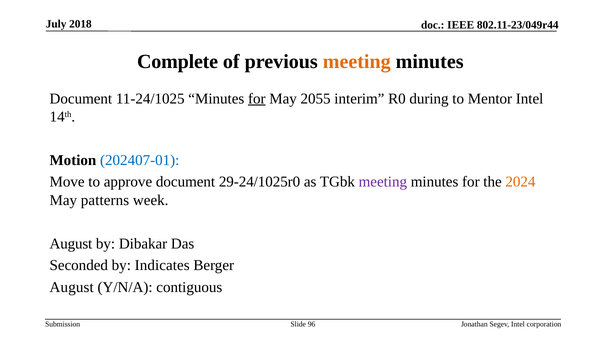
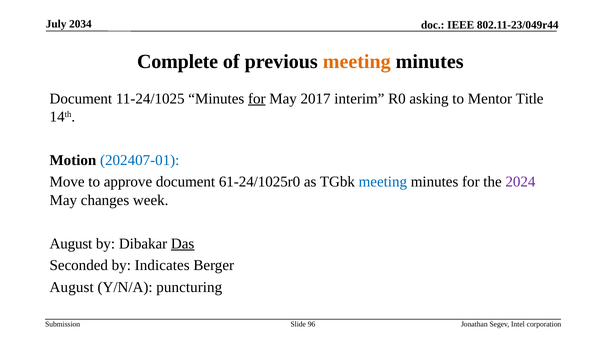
2018: 2018 -> 2034
2055: 2055 -> 2017
during: during -> asking
Mentor Intel: Intel -> Title
29-24/1025r0: 29-24/1025r0 -> 61-24/1025r0
meeting at (383, 182) colour: purple -> blue
2024 colour: orange -> purple
patterns: patterns -> changes
Das underline: none -> present
contiguous: contiguous -> puncturing
